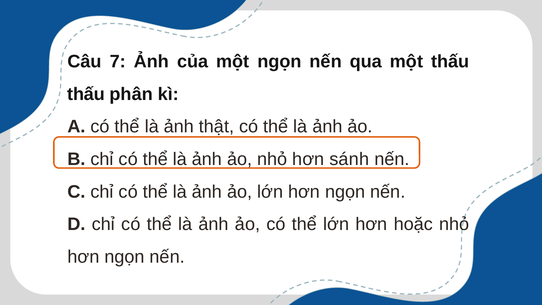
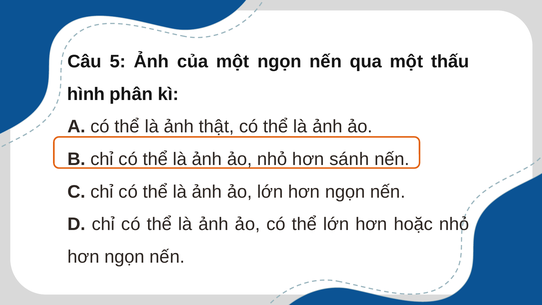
7: 7 -> 5
thấu at (86, 94): thấu -> hình
